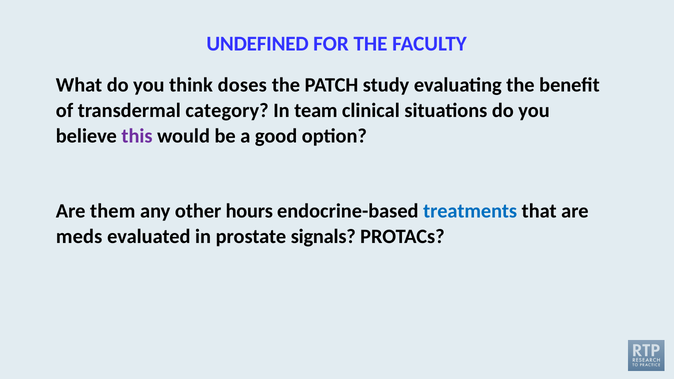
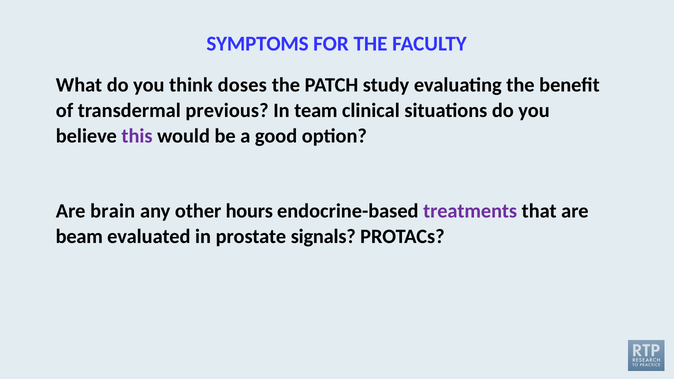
UNDEFINED: UNDEFINED -> SYMPTOMS
category: category -> previous
them: them -> brain
treatments colour: blue -> purple
meds: meds -> beam
